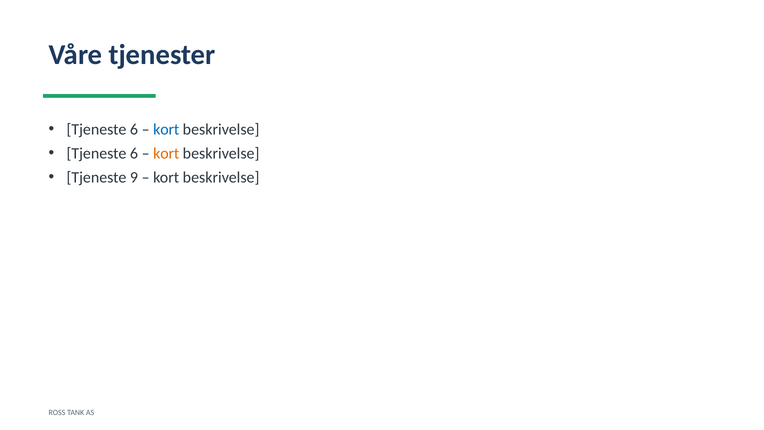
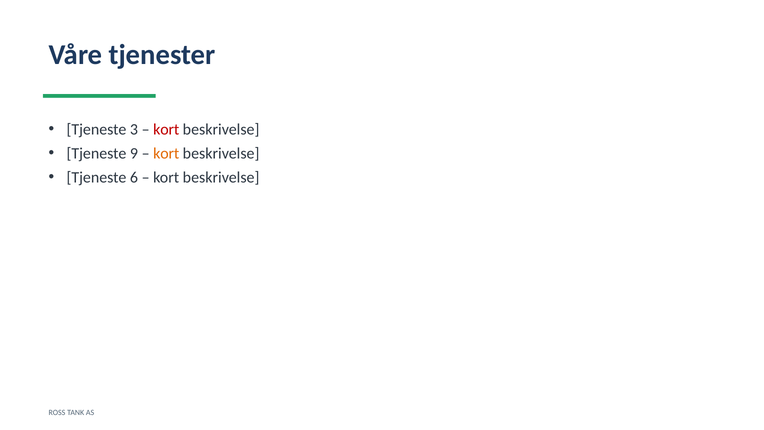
6 at (134, 129): 6 -> 3
kort at (166, 129) colour: blue -> red
6 at (134, 153): 6 -> 9
9: 9 -> 6
